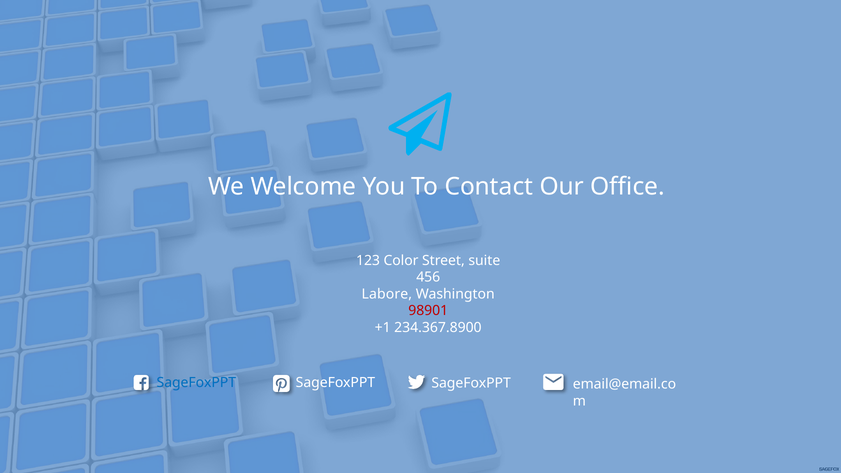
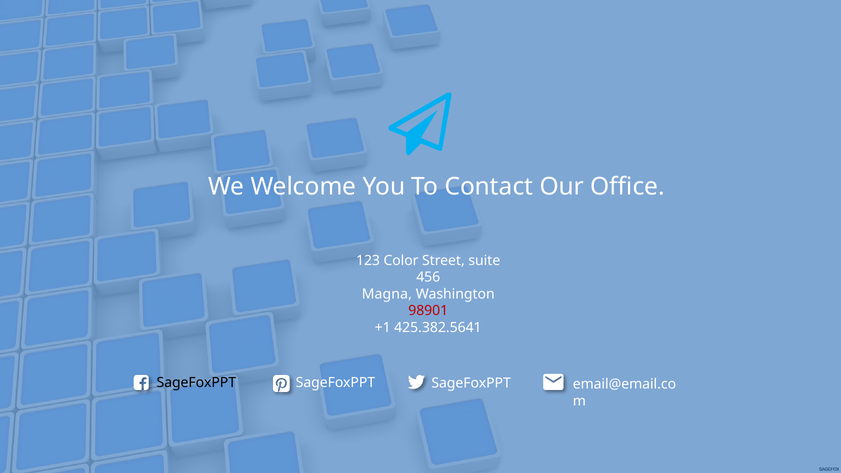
Labore: Labore -> Magna
234.367.8900: 234.367.8900 -> 425.382.5641
SageFoxPPT at (196, 383) colour: blue -> black
